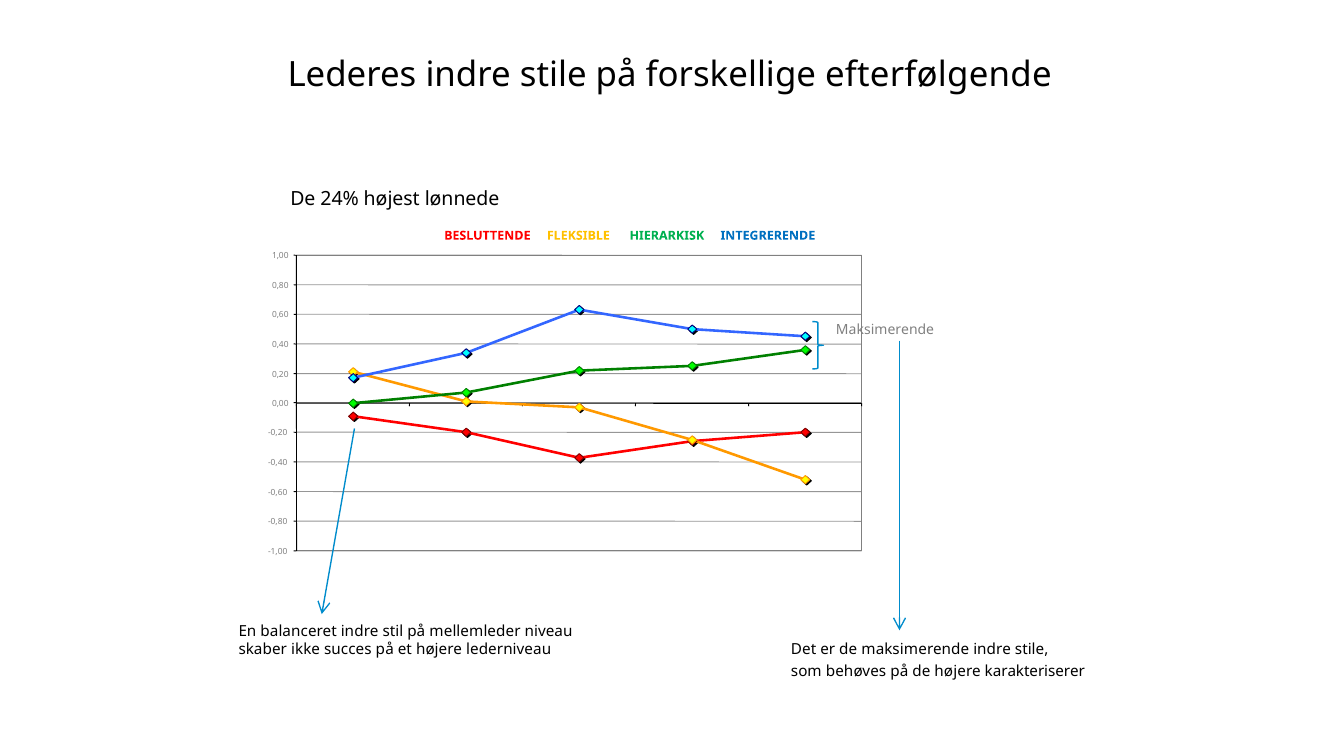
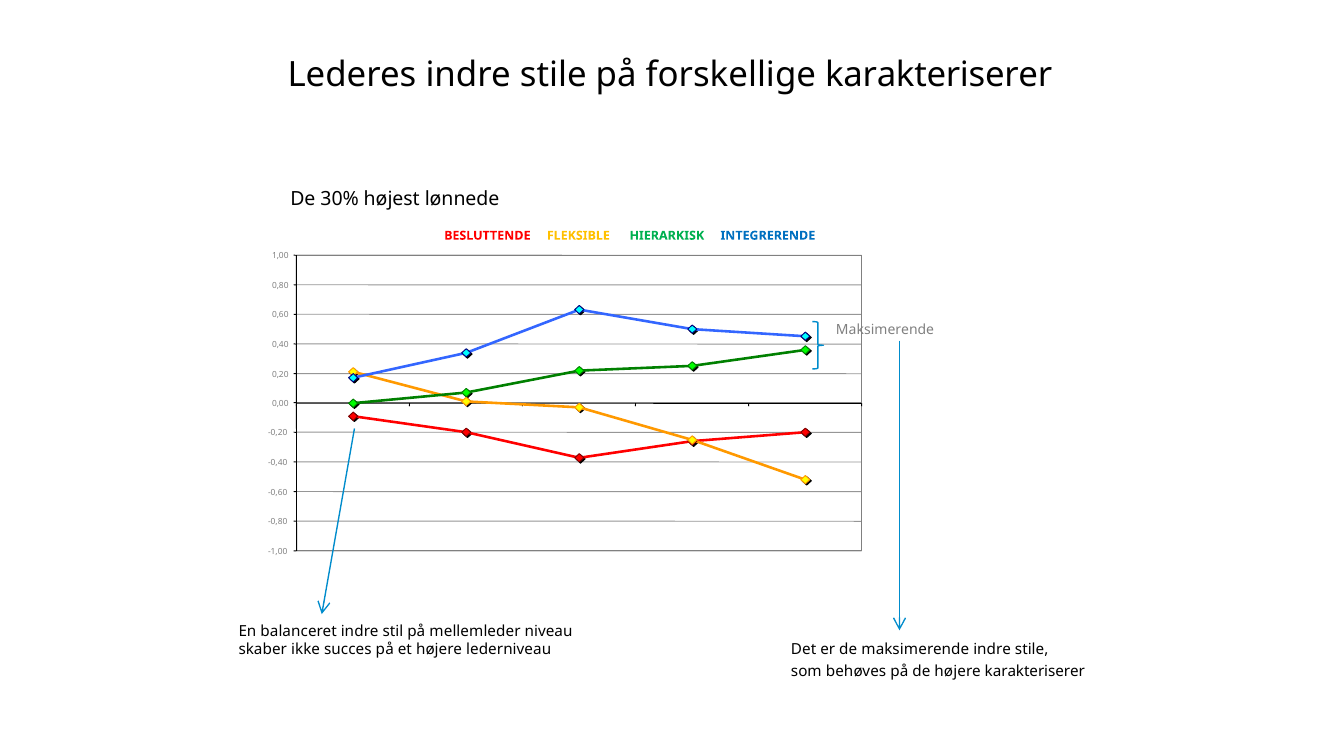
forskellige efterfølgende: efterfølgende -> karakteriserer
24%: 24% -> 30%
